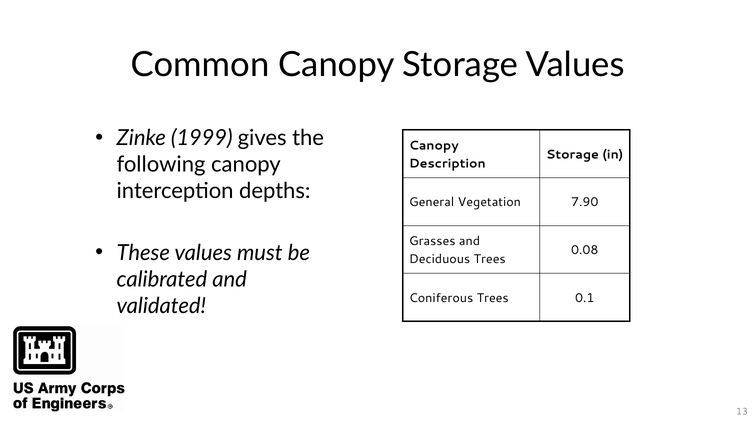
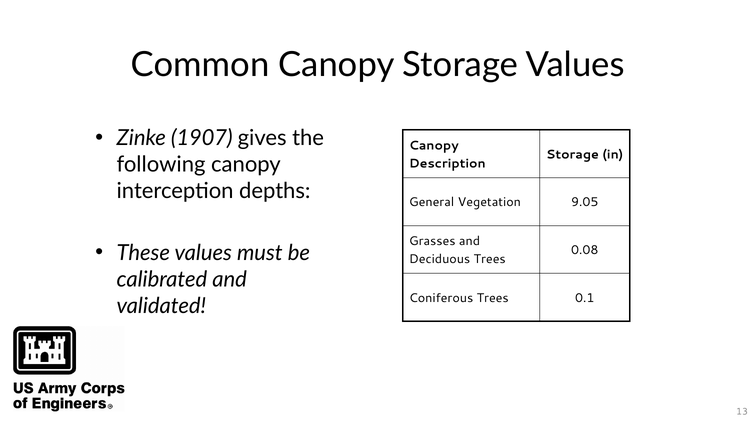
1999: 1999 -> 1907
7.90: 7.90 -> 9.05
